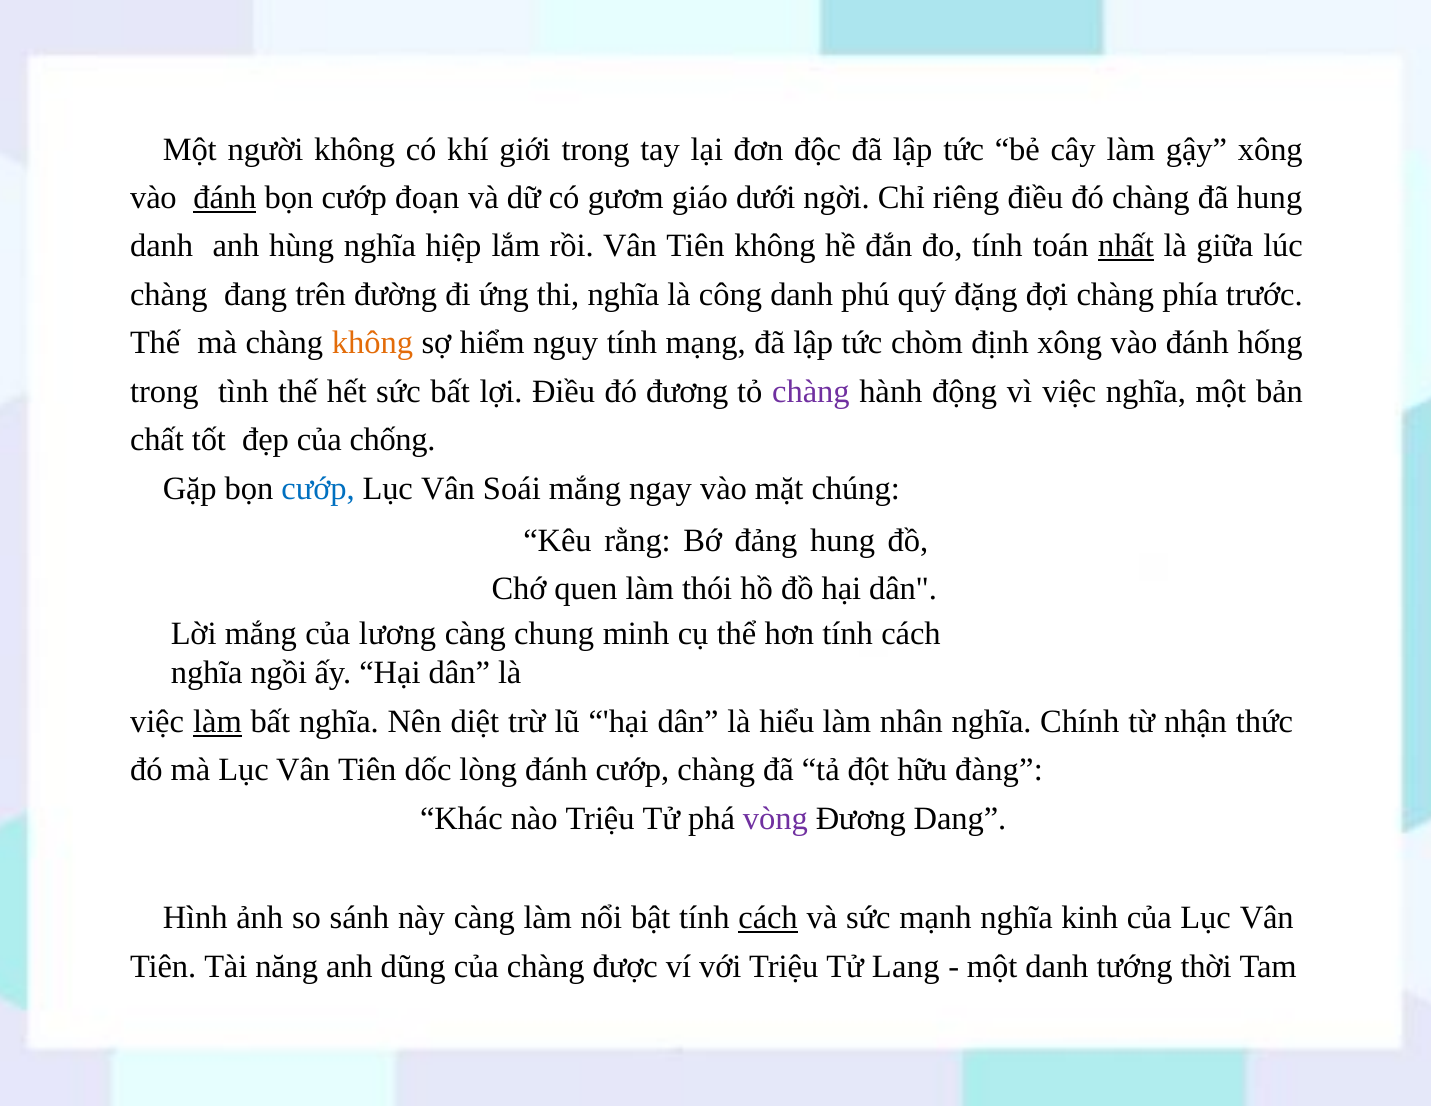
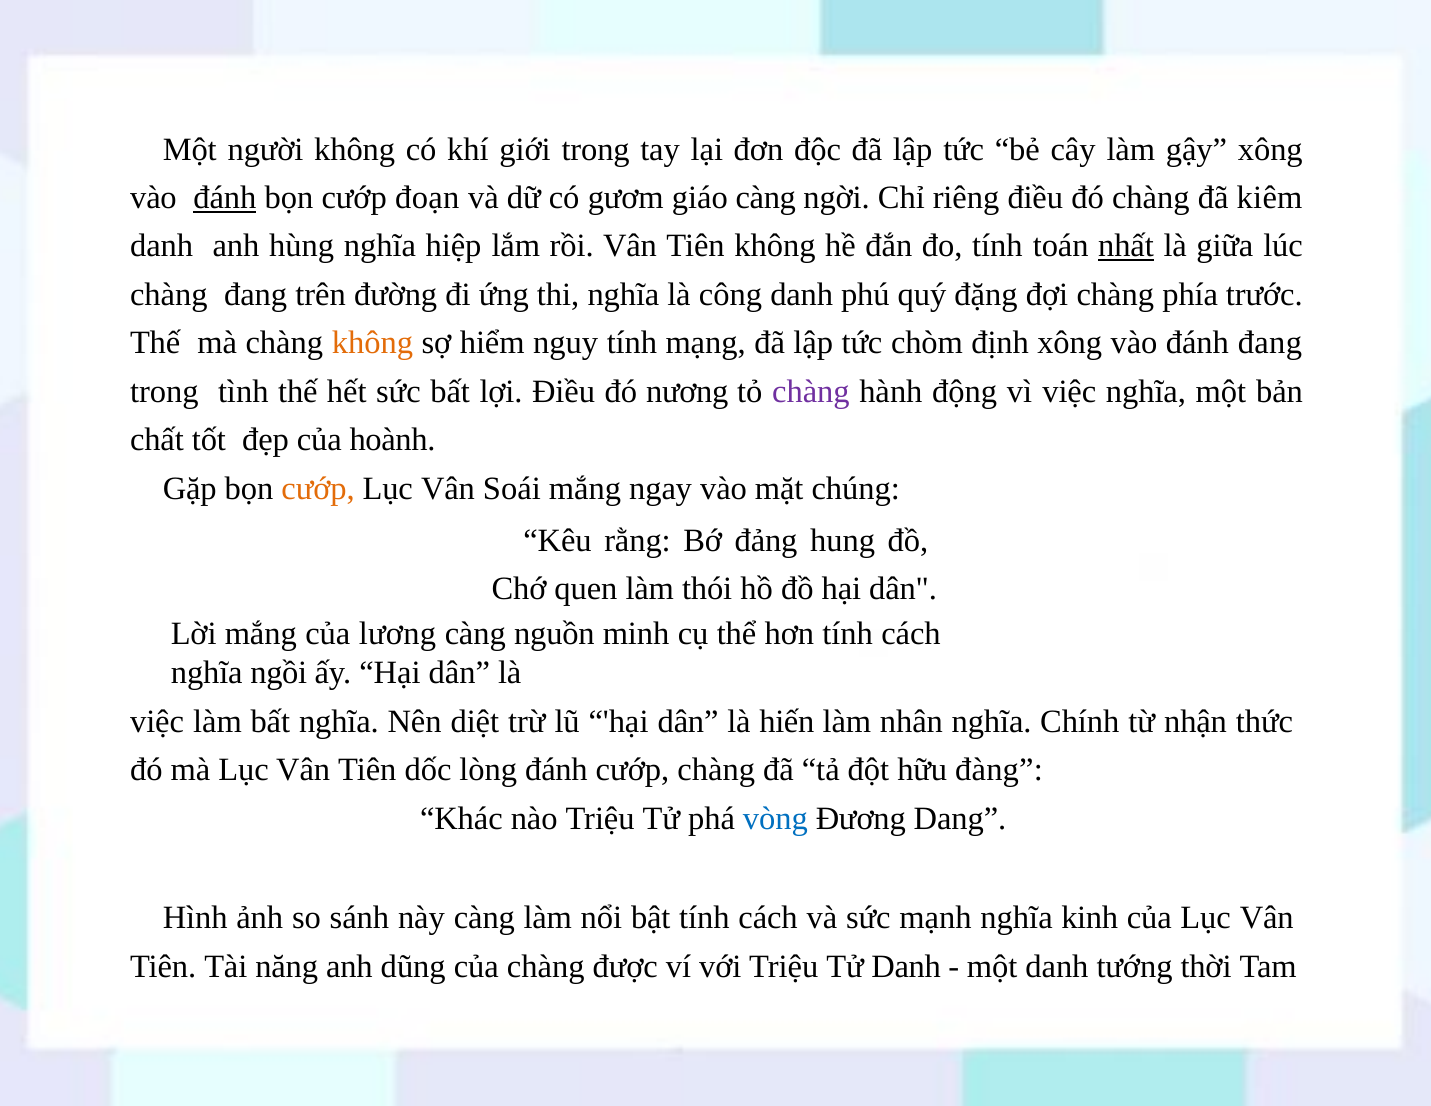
giáo dưới: dưới -> càng
đã hung: hung -> kiêm
đánh hống: hống -> đang
đó đương: đương -> nương
chống: chống -> hoành
cướp at (318, 488) colour: blue -> orange
chung: chung -> nguồn
làm at (218, 722) underline: present -> none
hiểu: hiểu -> hiến
vòng colour: purple -> blue
cách at (768, 918) underline: present -> none
Tử Lang: Lang -> Danh
